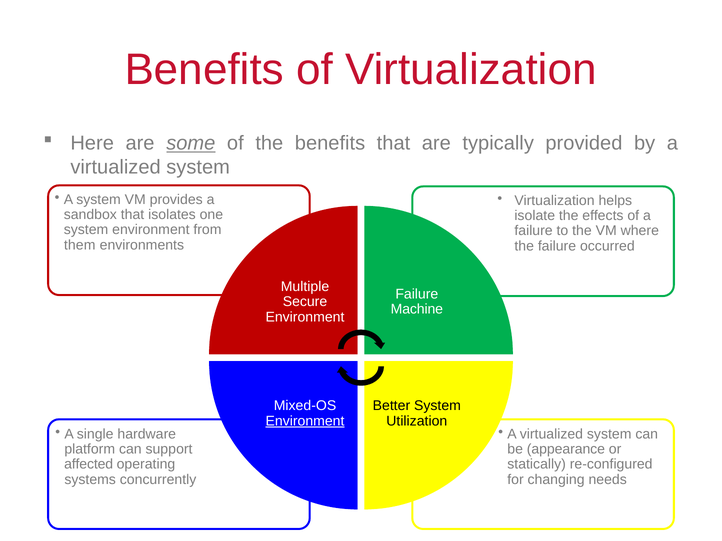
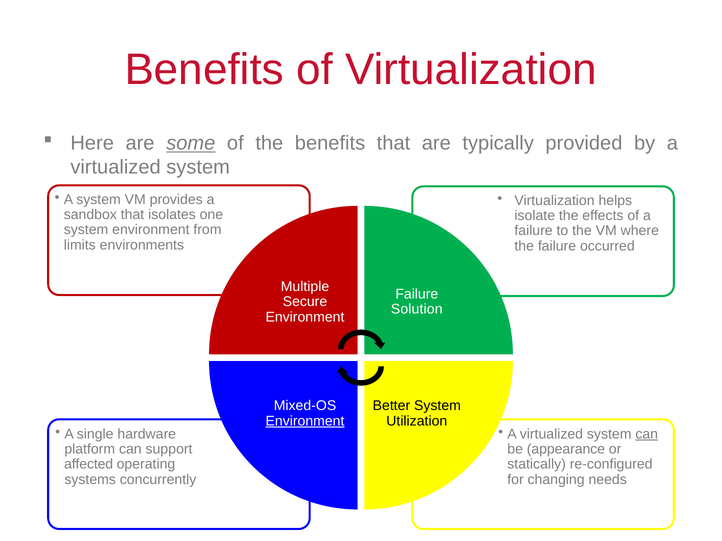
them: them -> limits
Machine: Machine -> Solution
can at (647, 434) underline: none -> present
